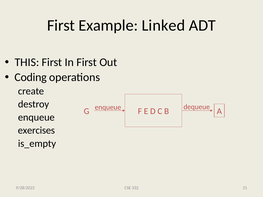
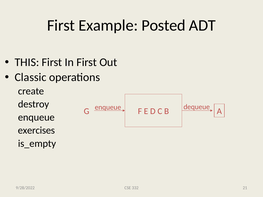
Linked: Linked -> Posted
Coding: Coding -> Classic
